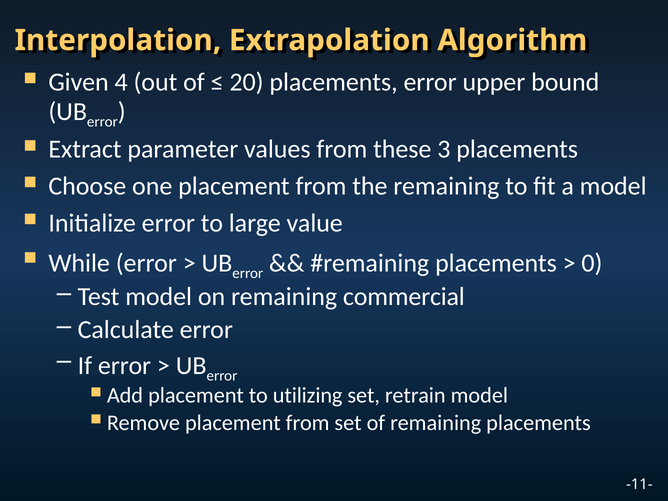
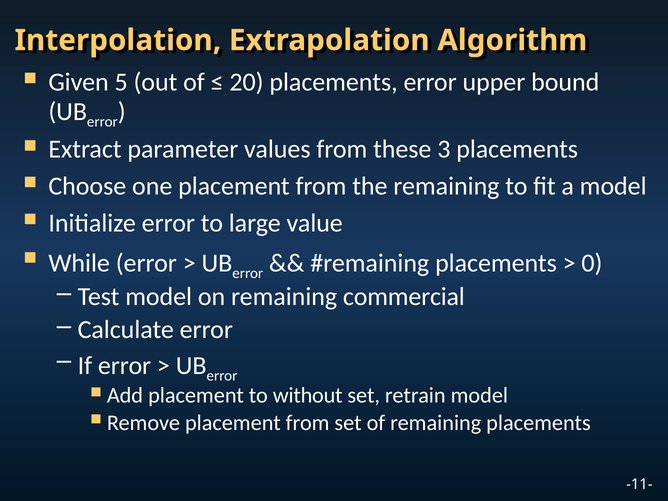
4: 4 -> 5
utilizing: utilizing -> without
